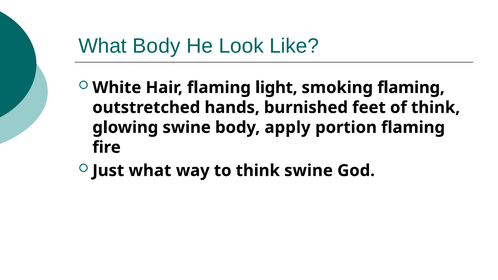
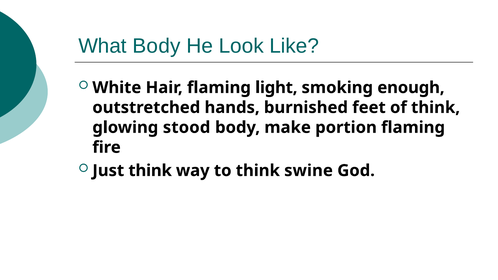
smoking flaming: flaming -> enough
glowing swine: swine -> stood
apply: apply -> make
Just what: what -> think
